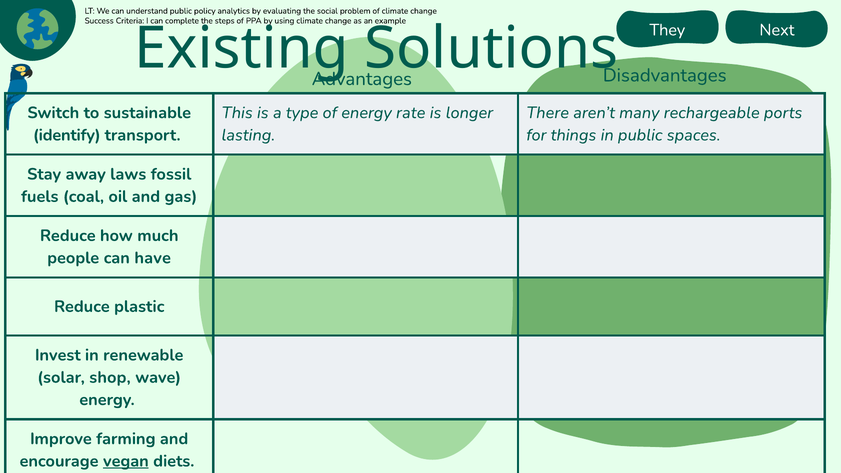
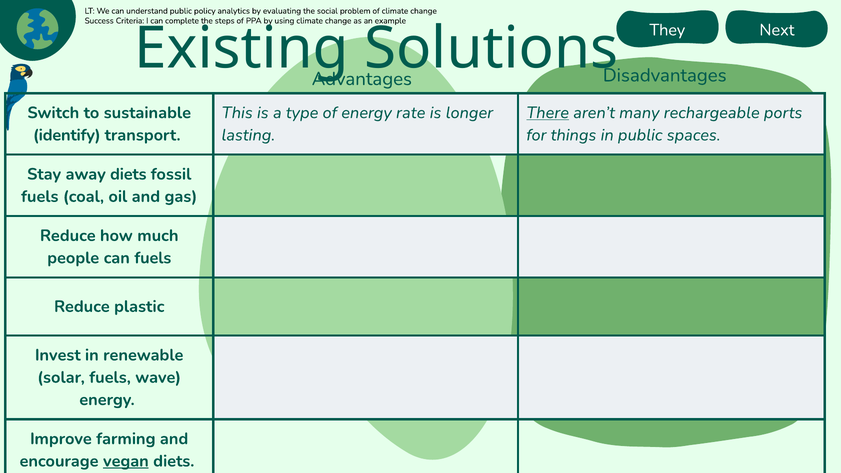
There underline: none -> present
away laws: laws -> diets
can have: have -> fuels
solar shop: shop -> fuels
